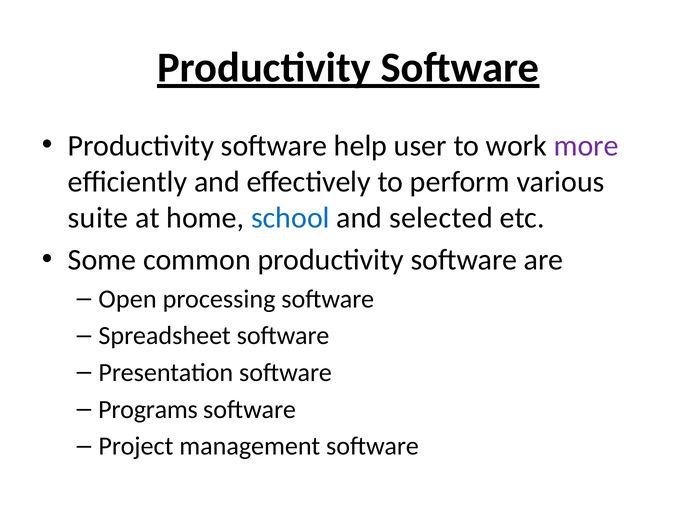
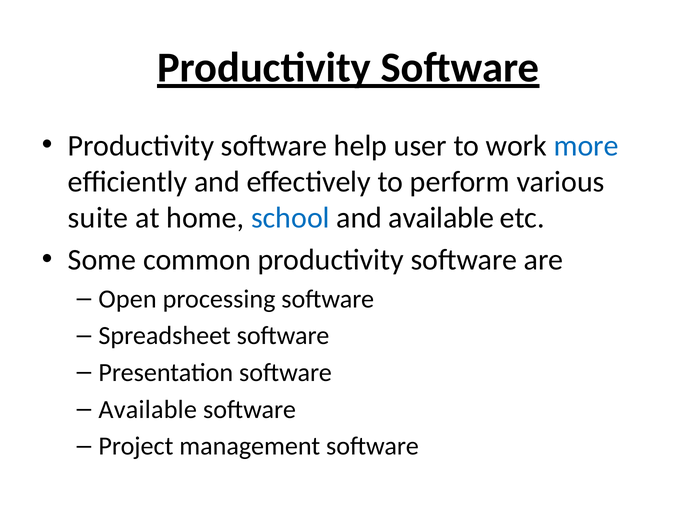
more colour: purple -> blue
and selected: selected -> available
Programs at (148, 409): Programs -> Available
